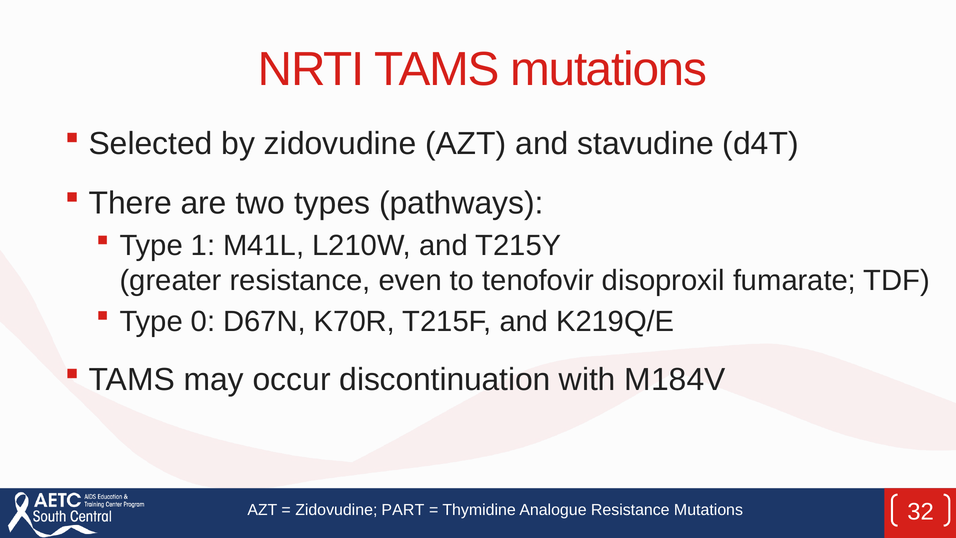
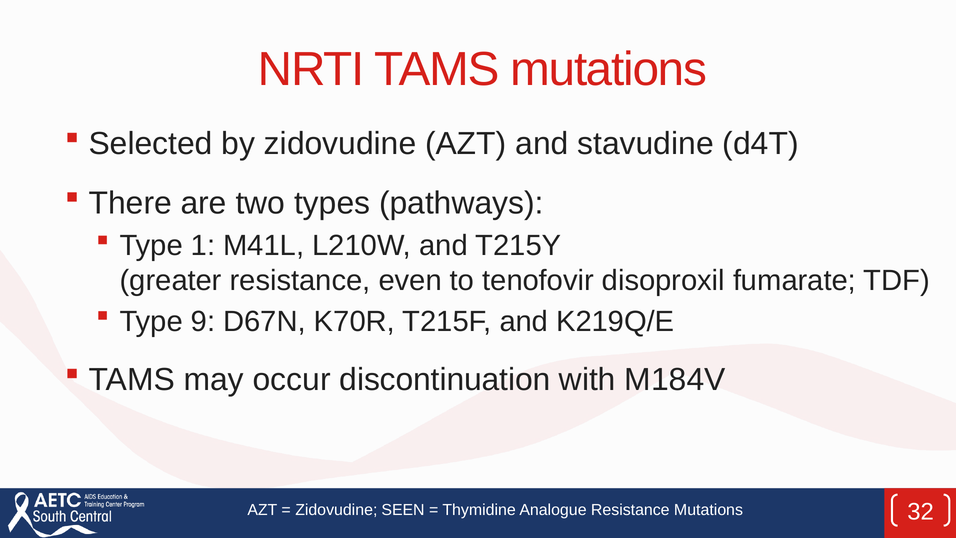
0: 0 -> 9
PART: PART -> SEEN
